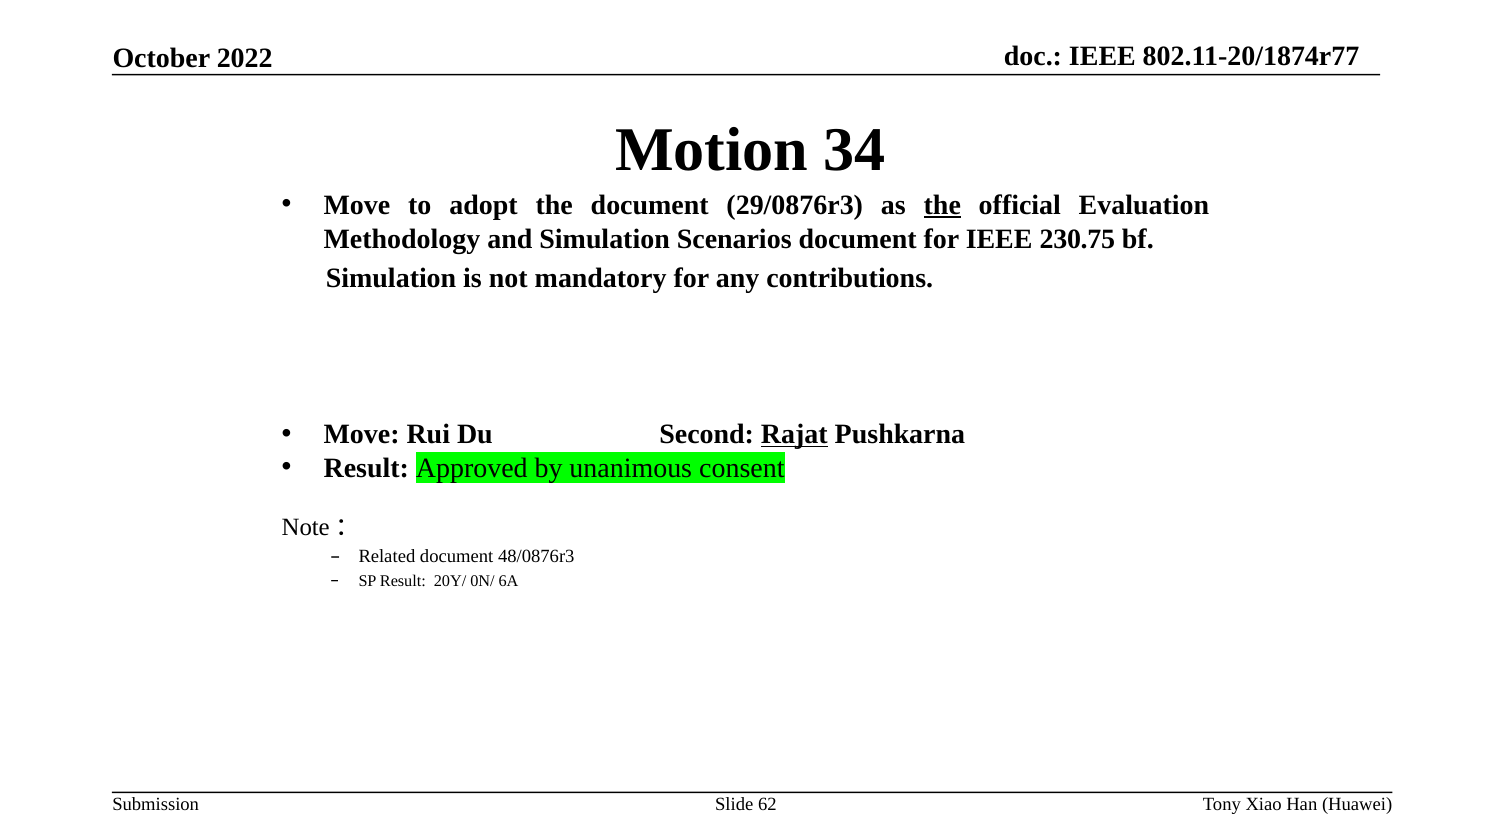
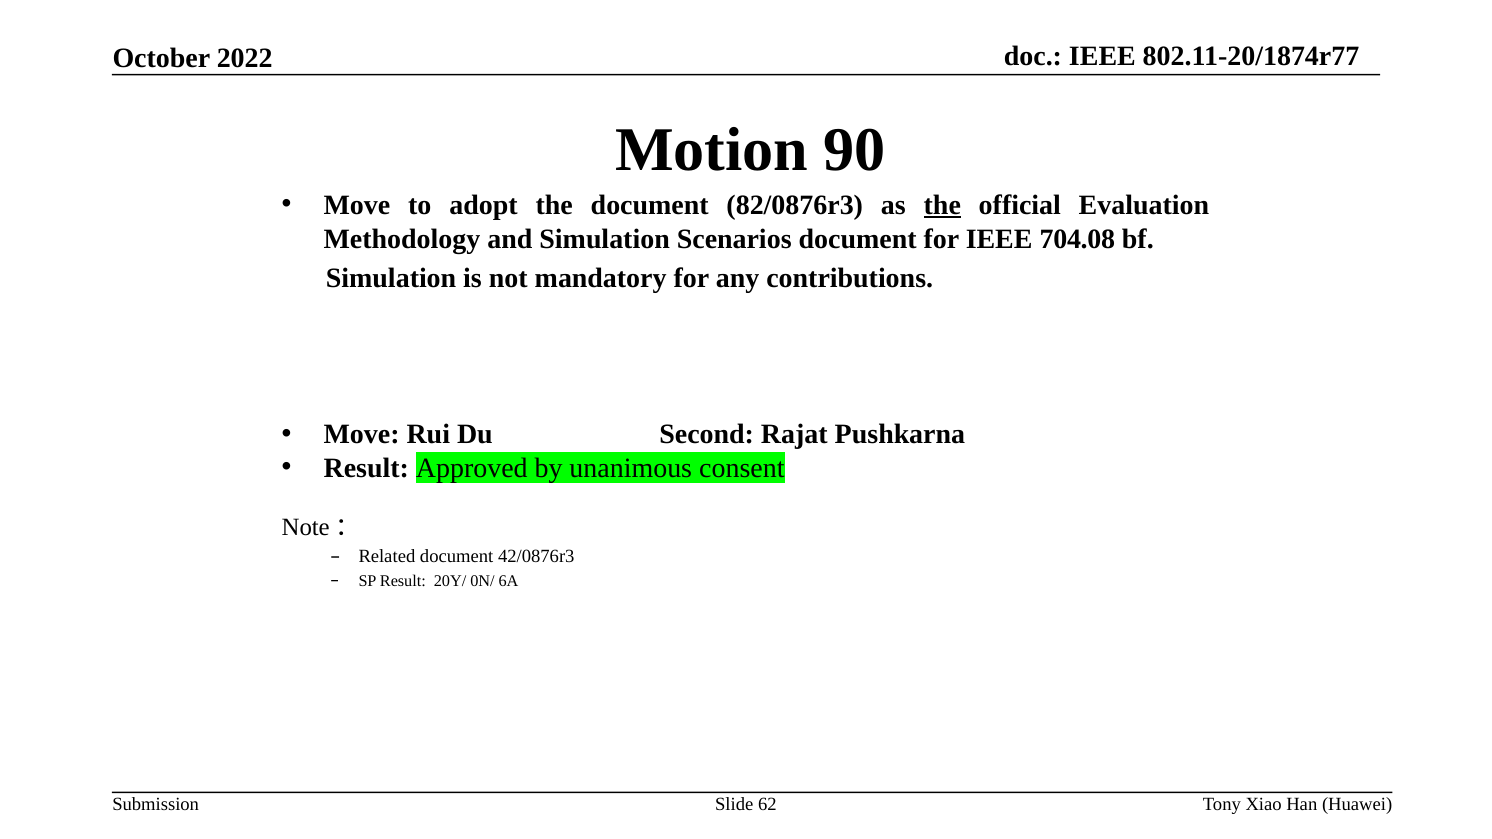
34: 34 -> 90
29/0876r3: 29/0876r3 -> 82/0876r3
230.75: 230.75 -> 704.08
Rajat underline: present -> none
48/0876r3: 48/0876r3 -> 42/0876r3
